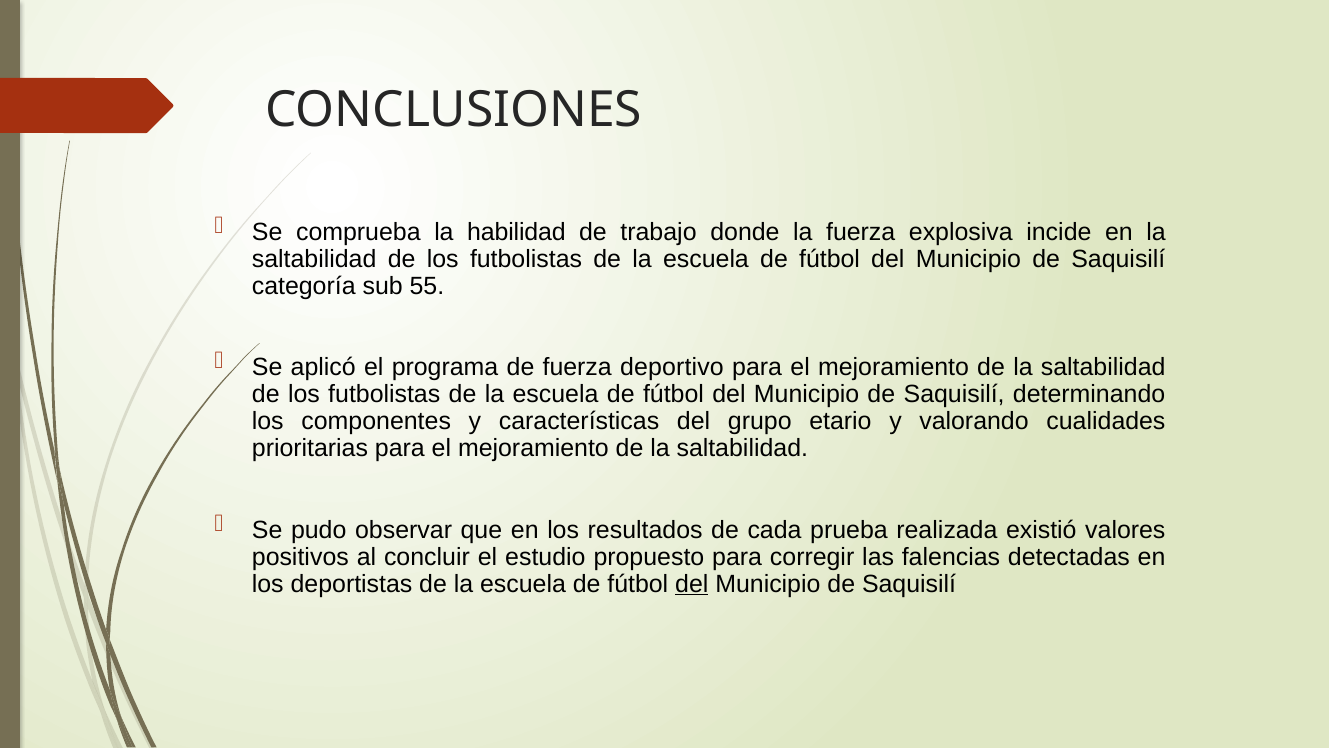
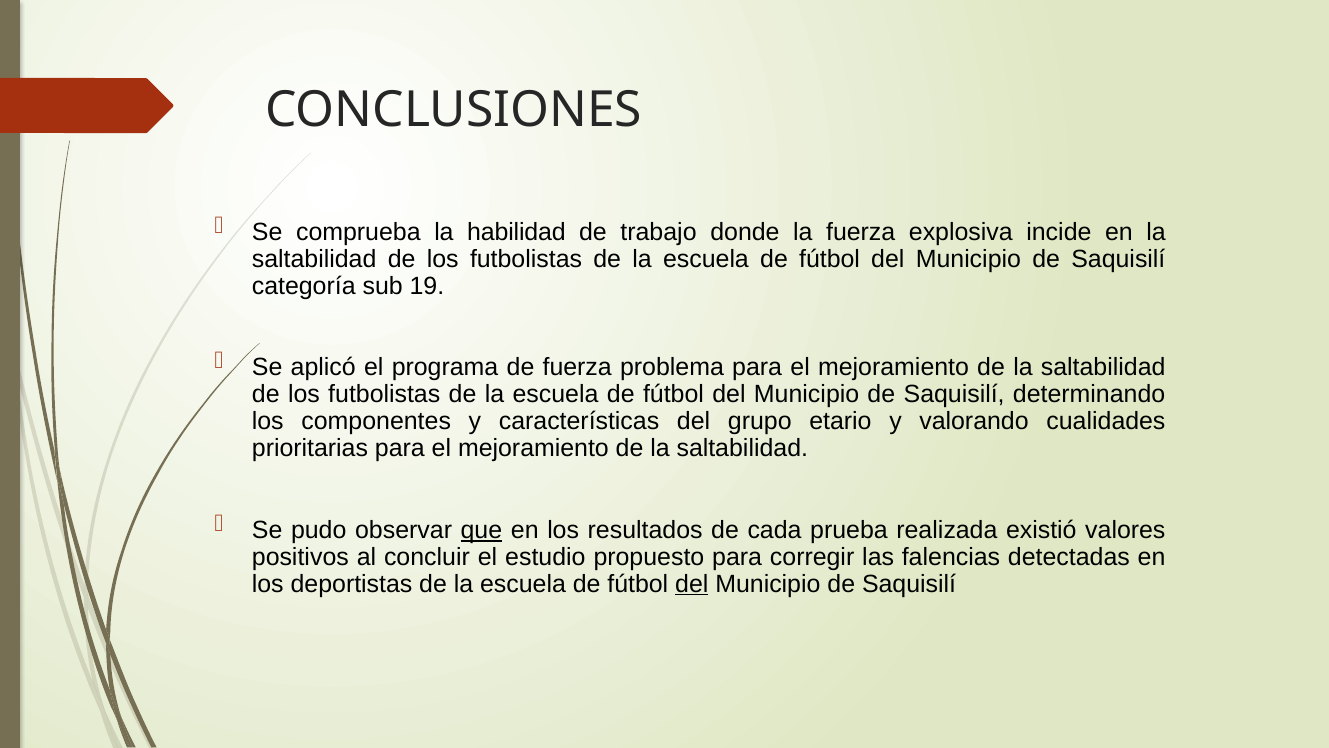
55: 55 -> 19
deportivo: deportivo -> problema
que underline: none -> present
